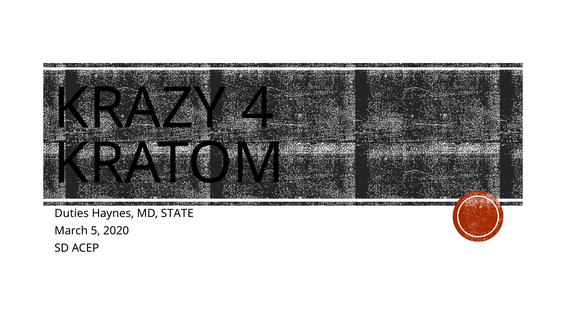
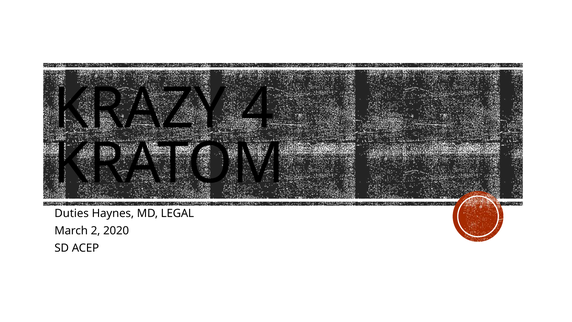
STATE: STATE -> LEGAL
5: 5 -> 2
